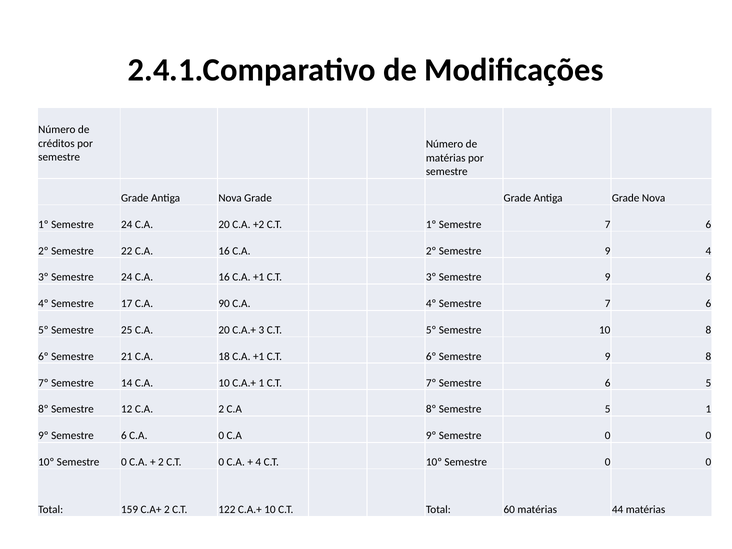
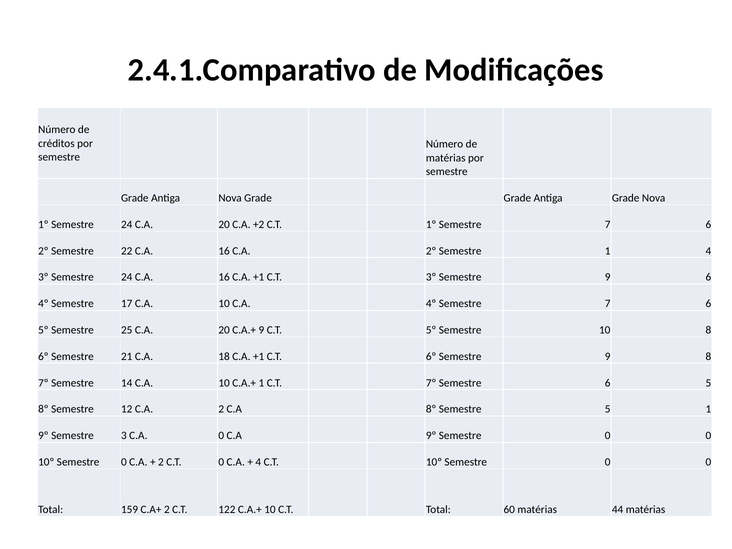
2º Semestre 9: 9 -> 1
17 C.A 90: 90 -> 10
C.A.+ 3: 3 -> 9
9º Semestre 6: 6 -> 3
